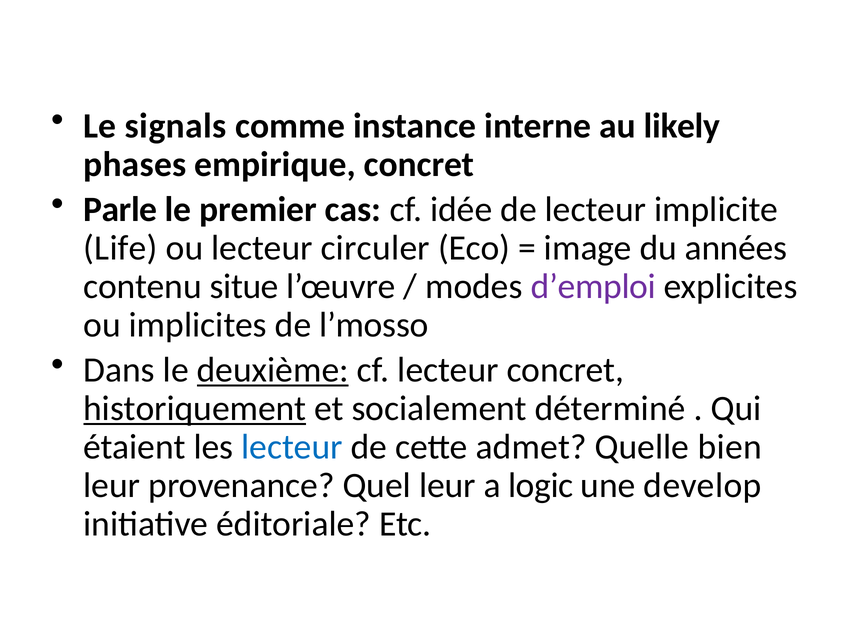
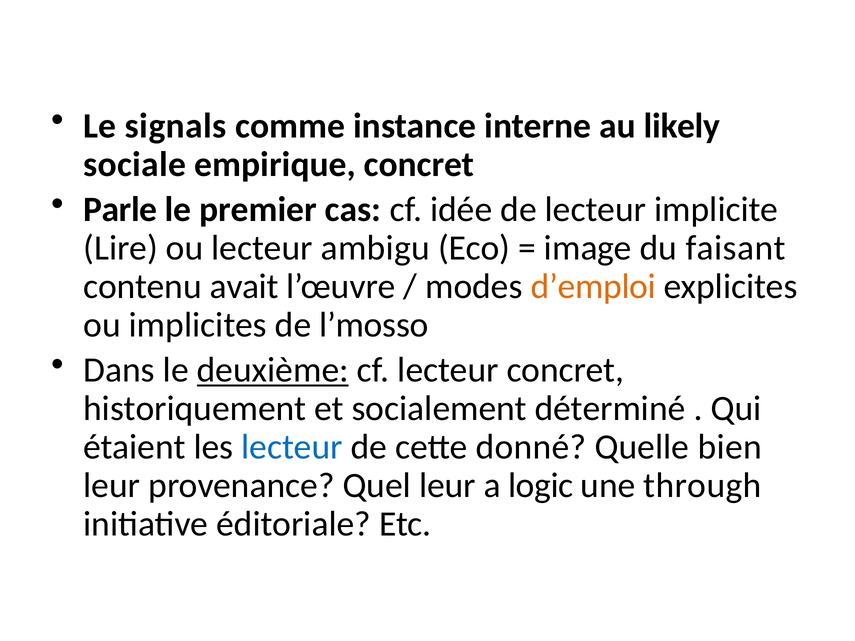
phases: phases -> sociale
Life: Life -> Lire
circuler: circuler -> ambigu
années: années -> faisant
situe: situe -> avait
d’emploi colour: purple -> orange
historiquement underline: present -> none
admet: admet -> donné
develop: develop -> through
